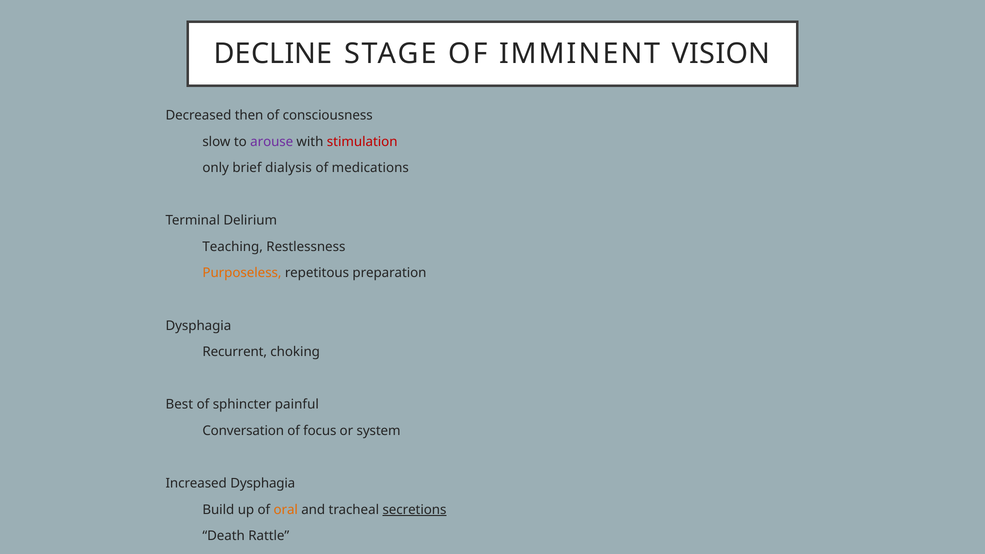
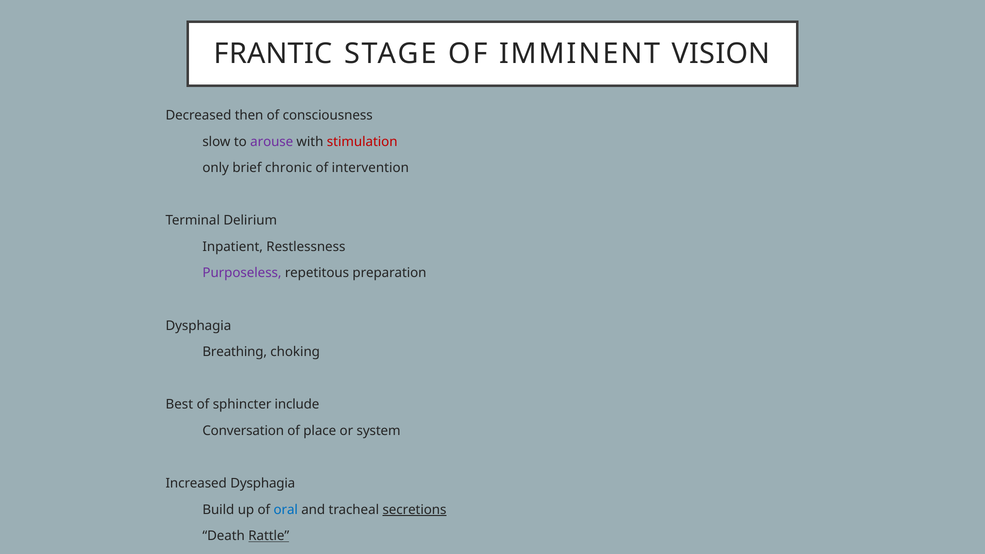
DECLINE: DECLINE -> FRANTIC
dialysis: dialysis -> chronic
medications: medications -> intervention
Teaching: Teaching -> Inpatient
Purposeless colour: orange -> purple
Recurrent: Recurrent -> Breathing
painful: painful -> include
focus: focus -> place
oral colour: orange -> blue
Rattle underline: none -> present
